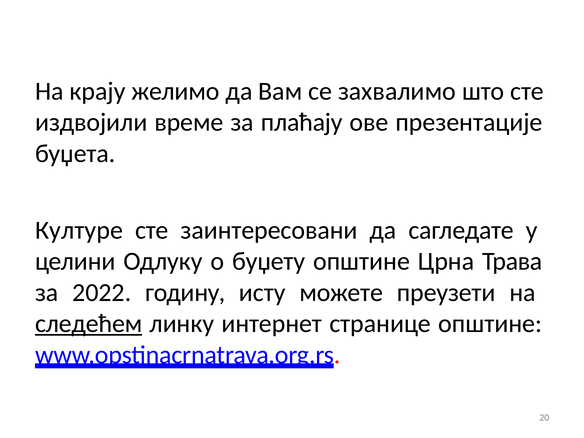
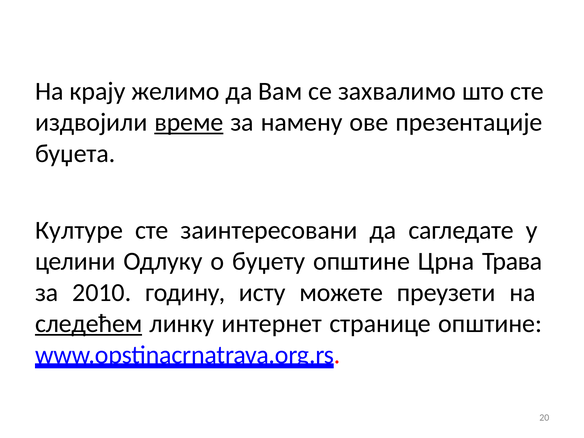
време underline: none -> present
плаћају: плаћају -> намену
2022: 2022 -> 2010
